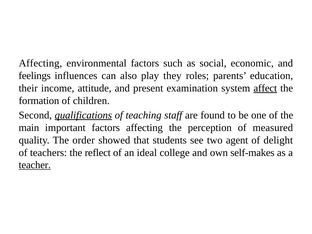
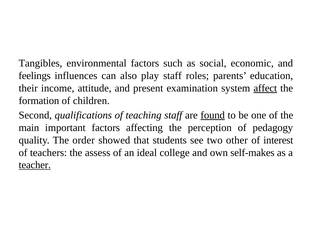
Affecting at (40, 63): Affecting -> Tangibles
play they: they -> staff
qualifications underline: present -> none
found underline: none -> present
measured: measured -> pedagogy
agent: agent -> other
delight: delight -> interest
reflect: reflect -> assess
